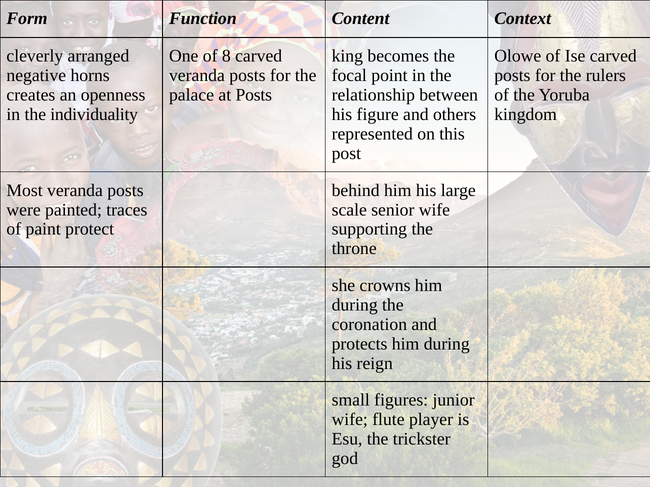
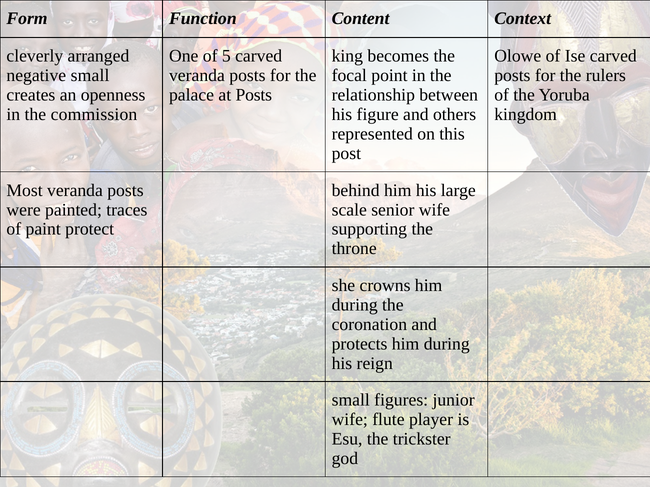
8: 8 -> 5
negative horns: horns -> small
individuality: individuality -> commission
